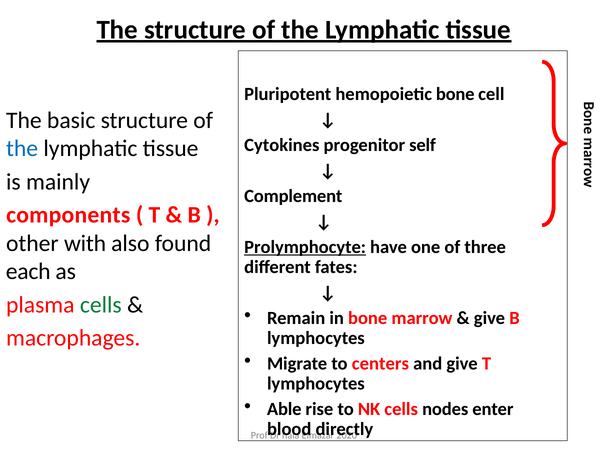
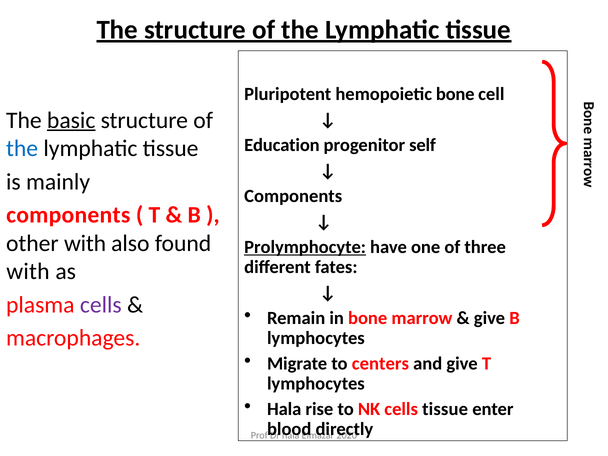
basic underline: none -> present
Cytokines: Cytokines -> Education
Complement at (293, 196): Complement -> Components
each at (28, 272): each -> with
cells at (101, 305) colour: green -> purple
Able at (284, 409): Able -> Hala
cells nodes: nodes -> tissue
